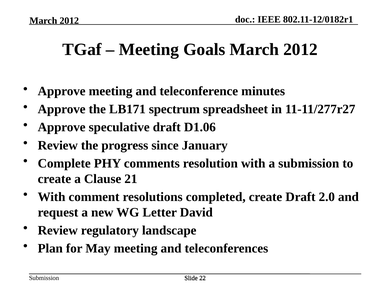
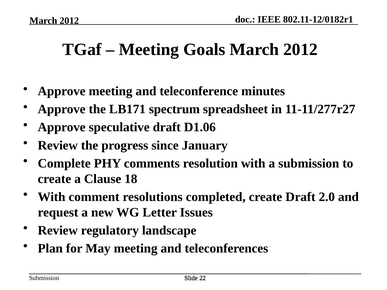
21: 21 -> 18
David: David -> Issues
